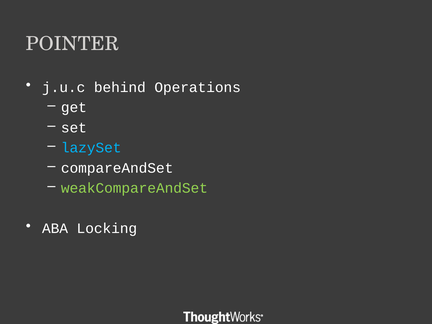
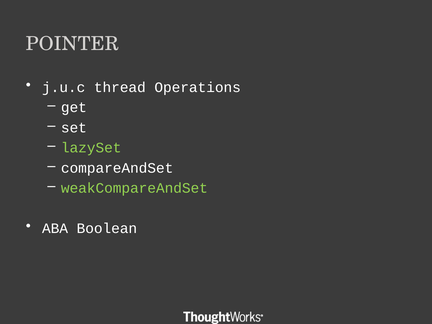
behind: behind -> thread
lazySet colour: light blue -> light green
Locking: Locking -> Boolean
